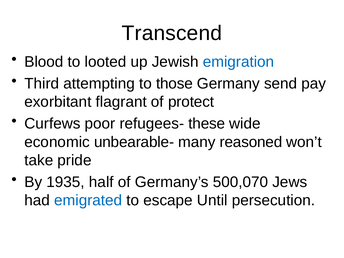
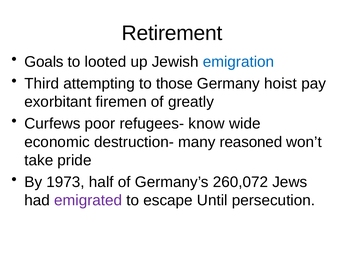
Transcend: Transcend -> Retirement
Blood: Blood -> Goals
send: send -> hoist
flagrant: flagrant -> firemen
protect: protect -> greatly
these: these -> know
unbearable-: unbearable- -> destruction-
1935: 1935 -> 1973
500,070: 500,070 -> 260,072
emigrated colour: blue -> purple
